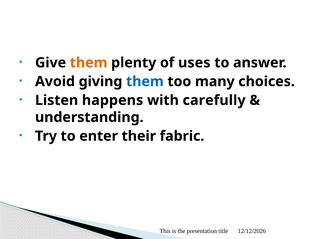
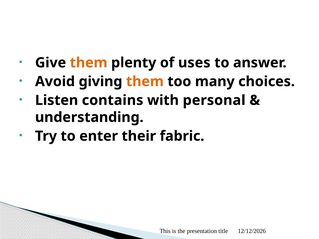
them at (145, 82) colour: blue -> orange
happens: happens -> contains
carefully: carefully -> personal
